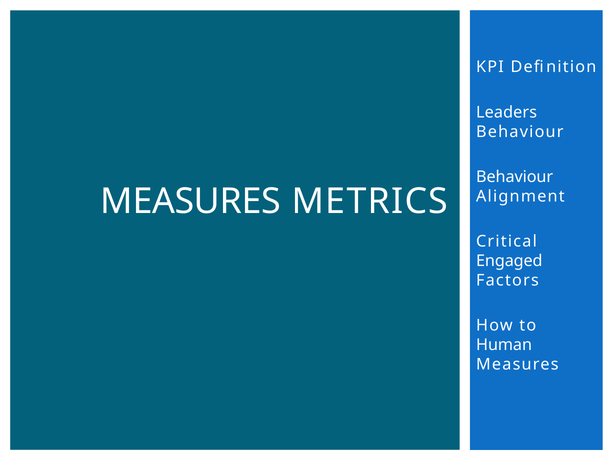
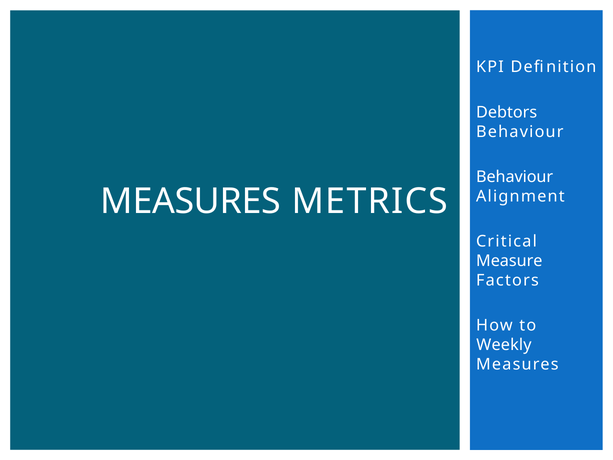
Leaders: Leaders -> Debtors
Engaged: Engaged -> Measure
Human: Human -> Weekly
